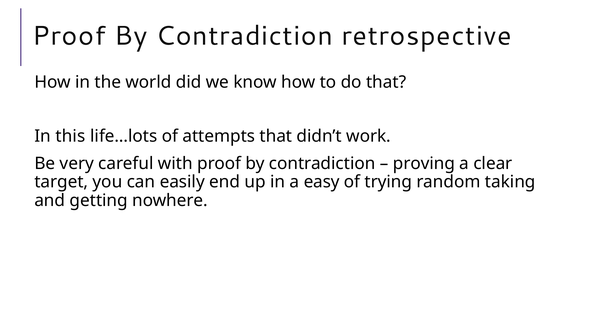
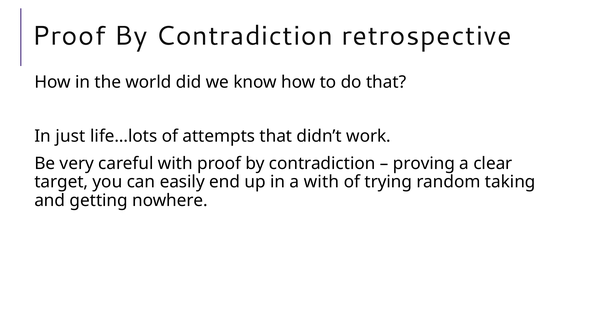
this: this -> just
a easy: easy -> with
